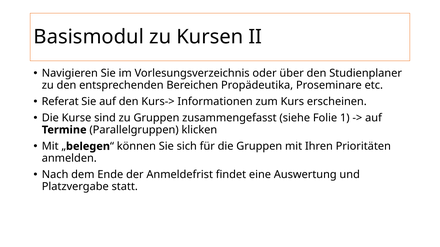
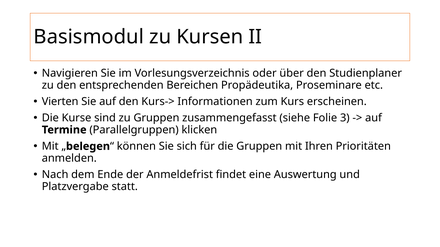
Referat: Referat -> Vierten
1: 1 -> 3
